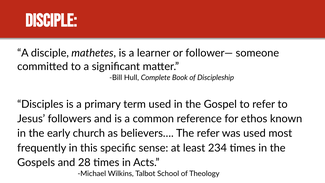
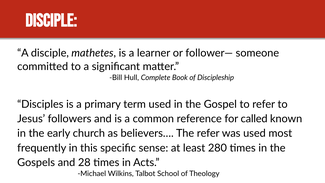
ethos: ethos -> called
234: 234 -> 280
